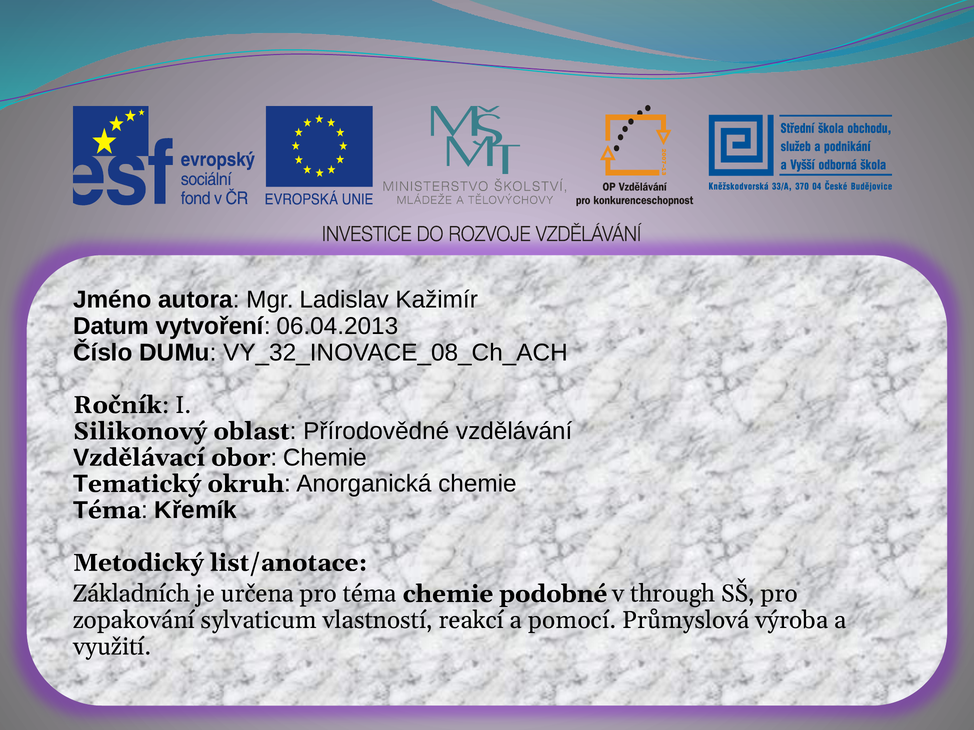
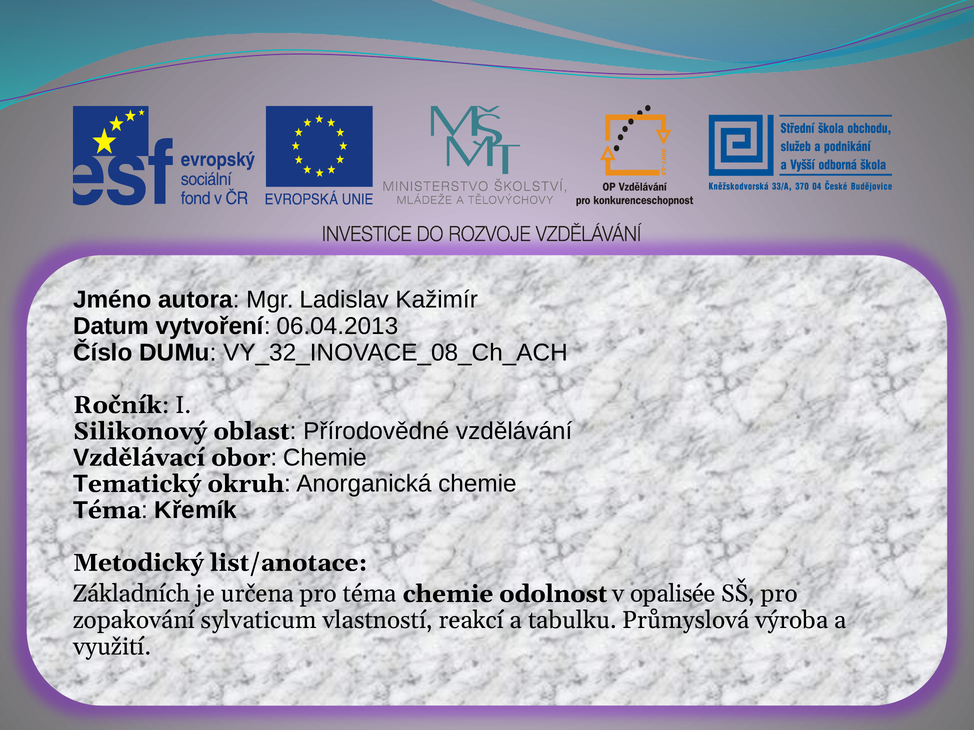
podobné: podobné -> odolnost
through: through -> opalisée
pomocí: pomocí -> tabulku
